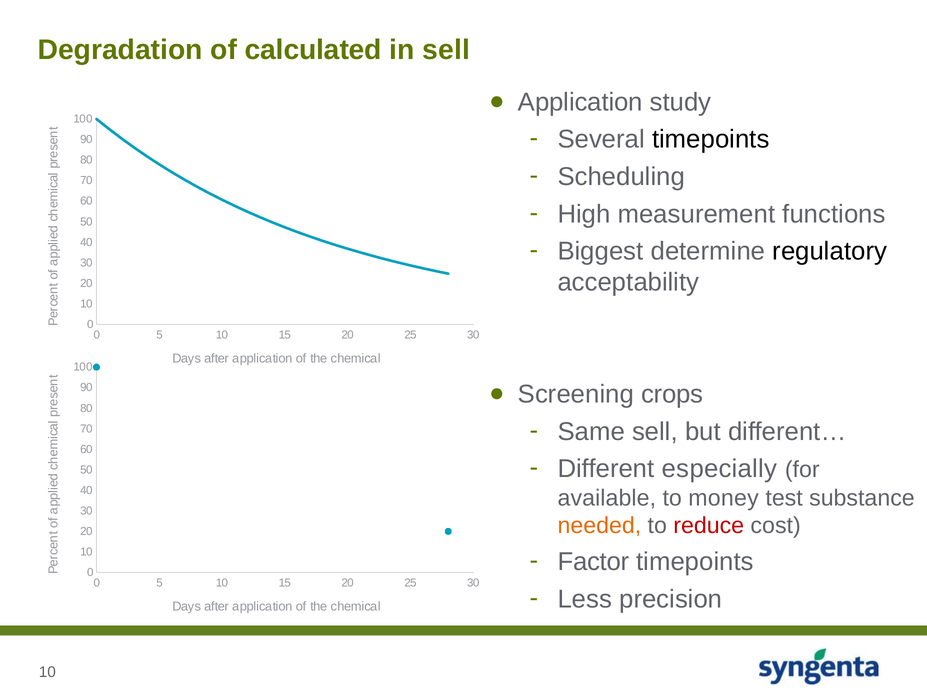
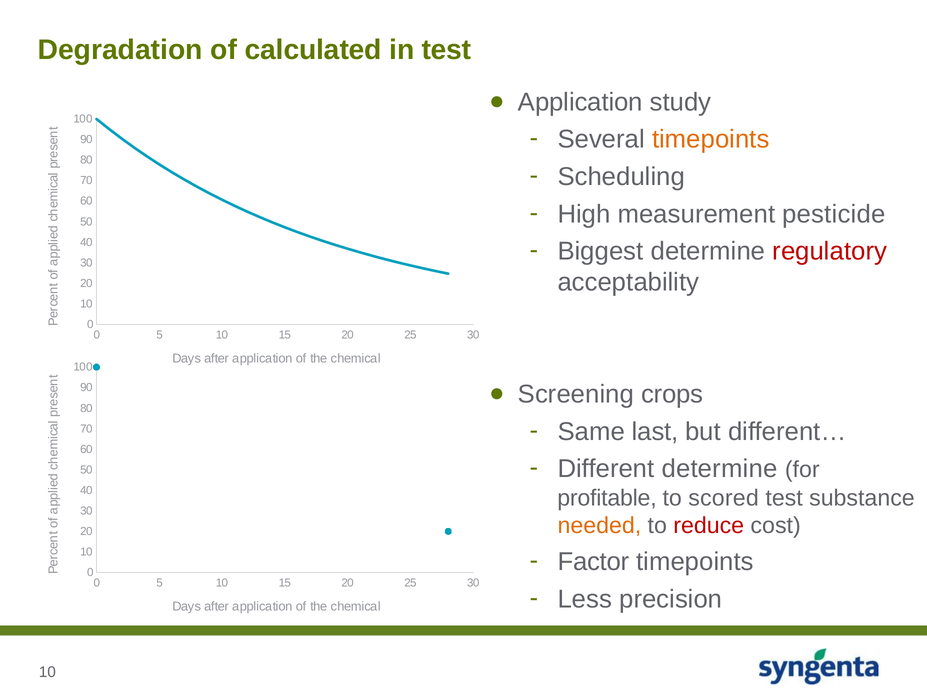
in sell: sell -> test
timepoints at (711, 139) colour: black -> orange
functions: functions -> pesticide
regulatory colour: black -> red
Same sell: sell -> last
Different especially: especially -> determine
available: available -> profitable
money: money -> scored
